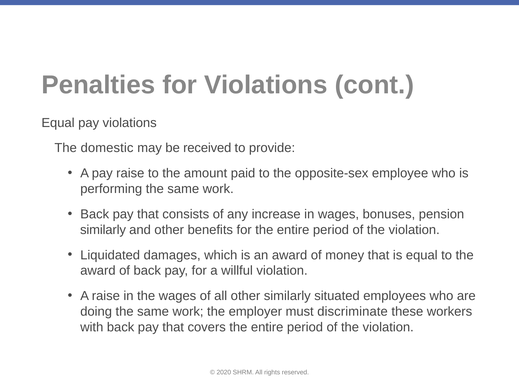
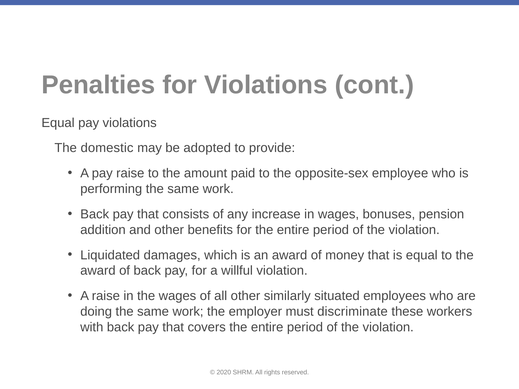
received: received -> adopted
similarly at (103, 230): similarly -> addition
